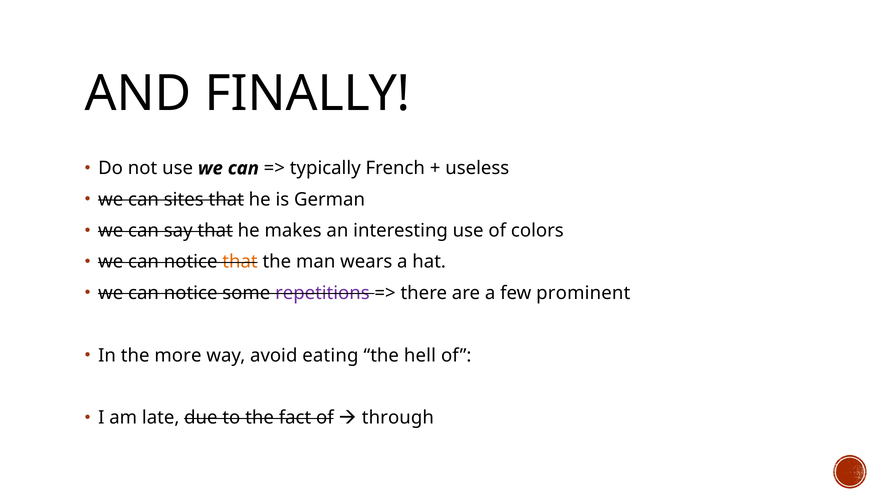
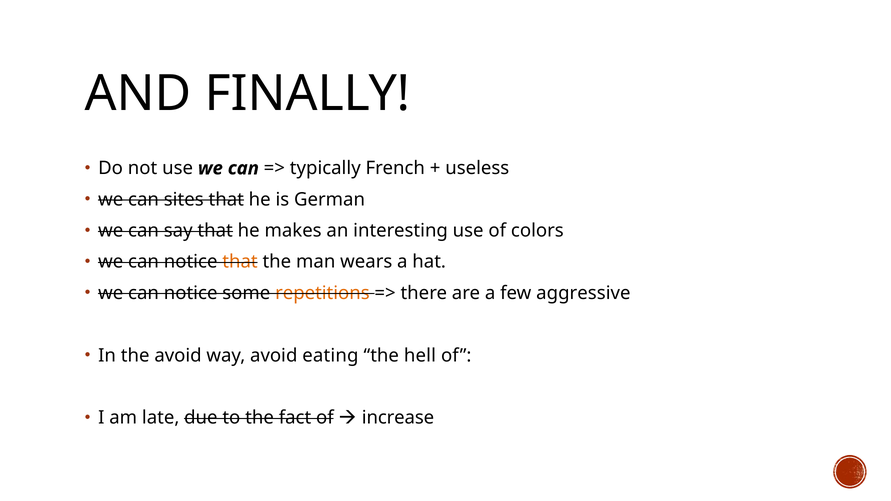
repetitions colour: purple -> orange
prominent: prominent -> aggressive
the more: more -> avoid
through: through -> increase
